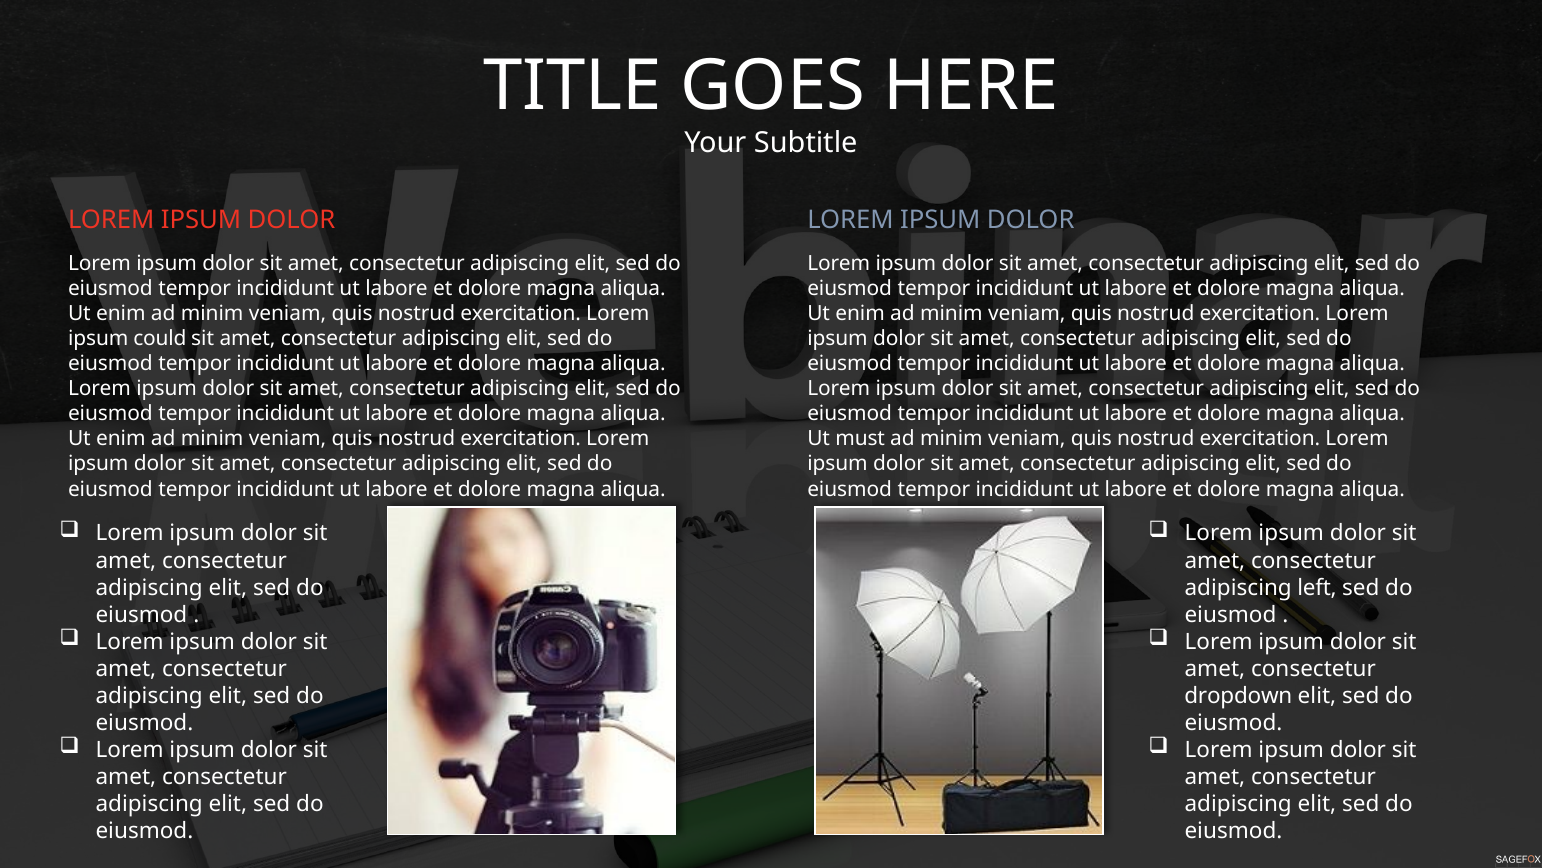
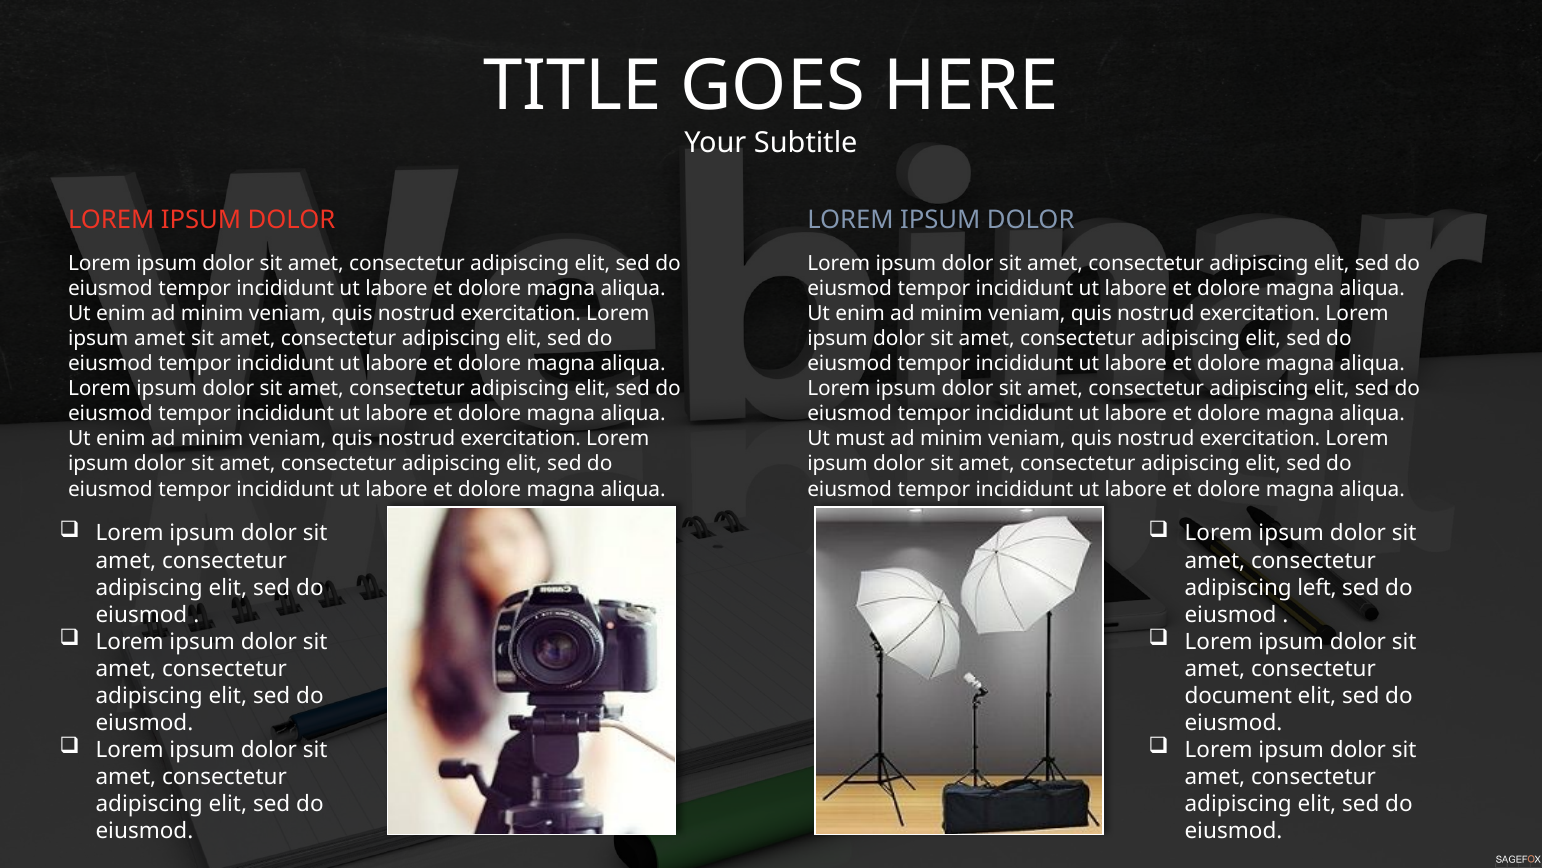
ipsum could: could -> amet
dropdown: dropdown -> document
